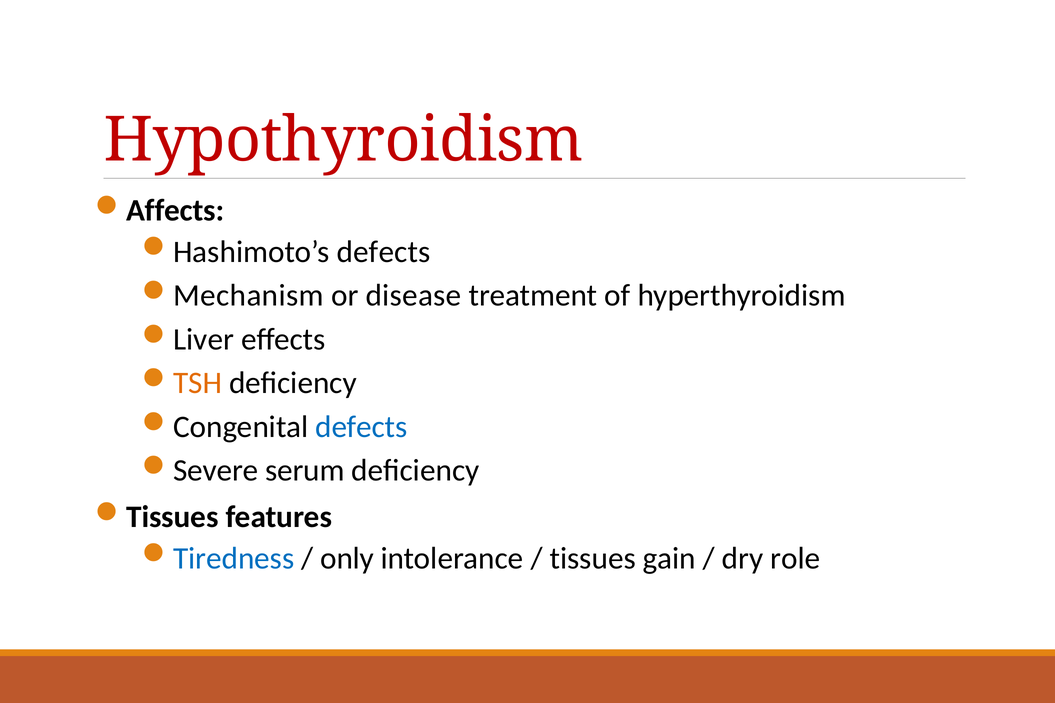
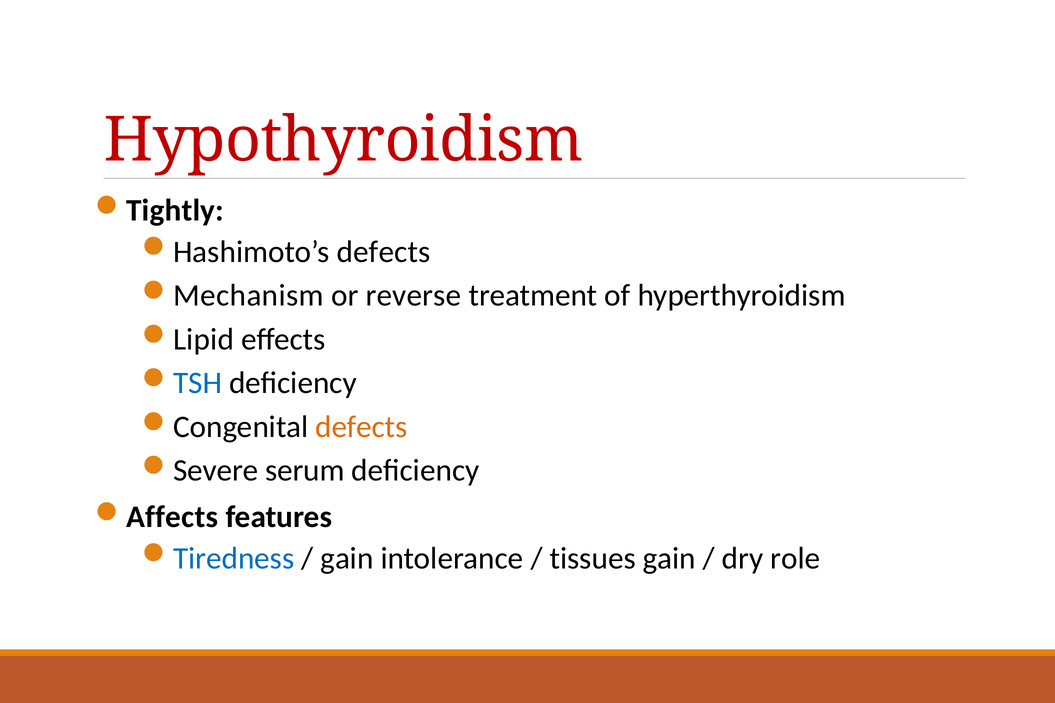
Affects: Affects -> Tightly
disease: disease -> reverse
Liver: Liver -> Lipid
TSH colour: orange -> blue
defects at (361, 427) colour: blue -> orange
Tissues at (172, 517): Tissues -> Affects
only at (347, 559): only -> gain
